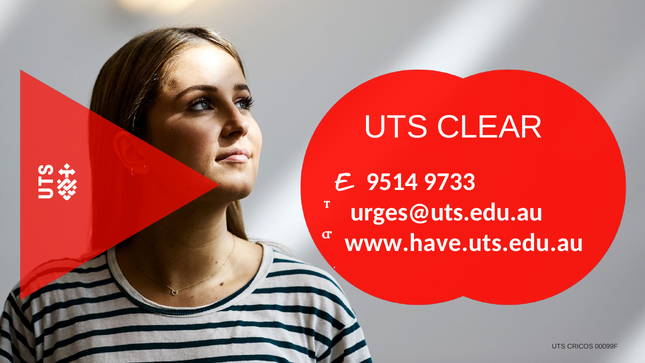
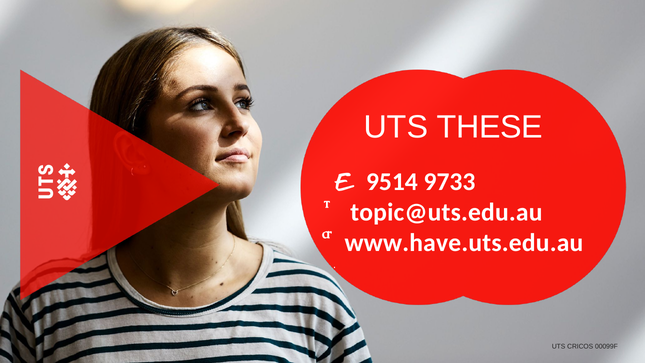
CLEAR: CLEAR -> THESE
urges@uts.edu.au: urges@uts.edu.au -> topic@uts.edu.au
